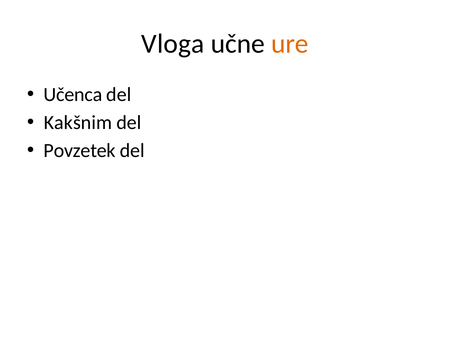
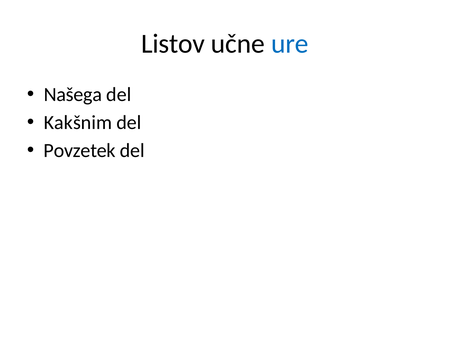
Vloga: Vloga -> Listov
ure colour: orange -> blue
Učenca: Učenca -> Našega
